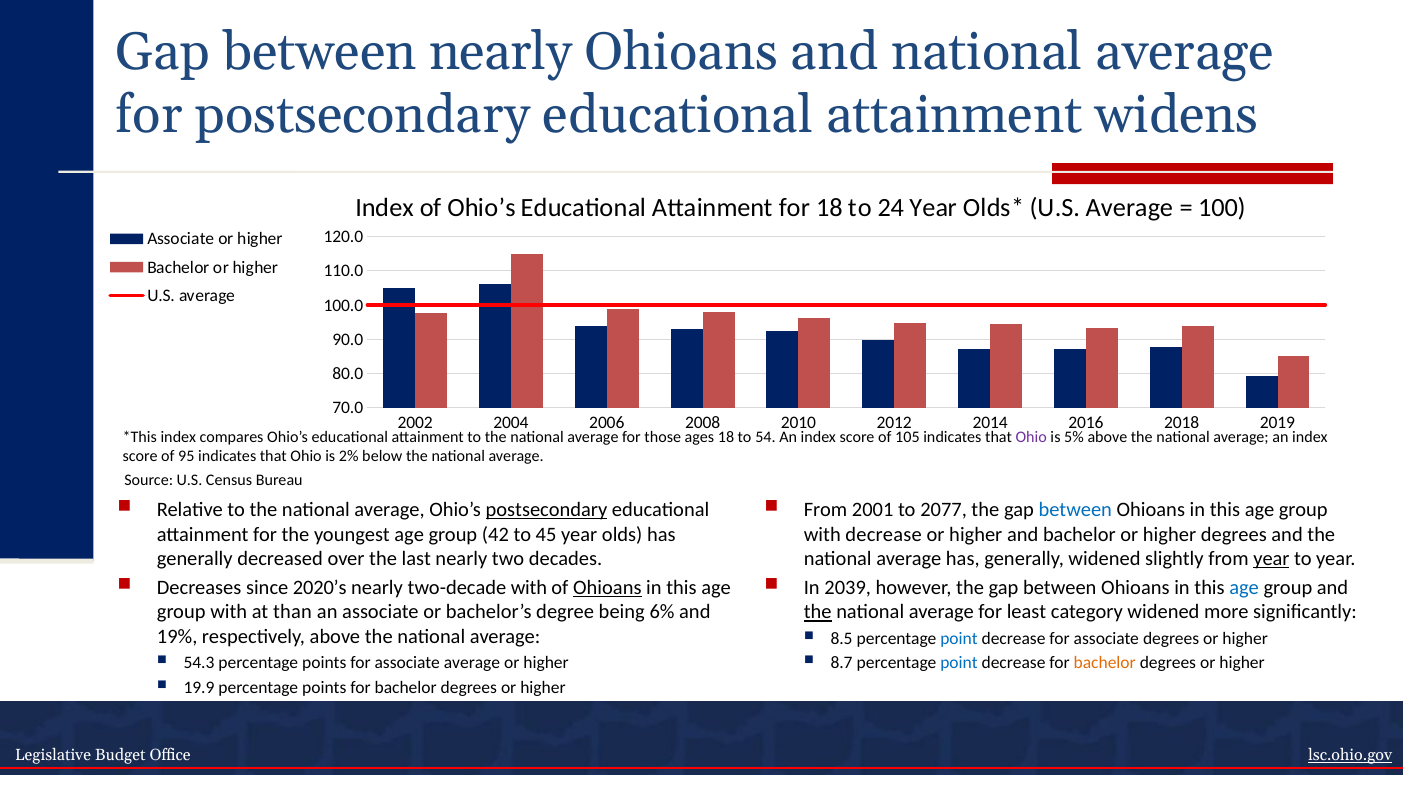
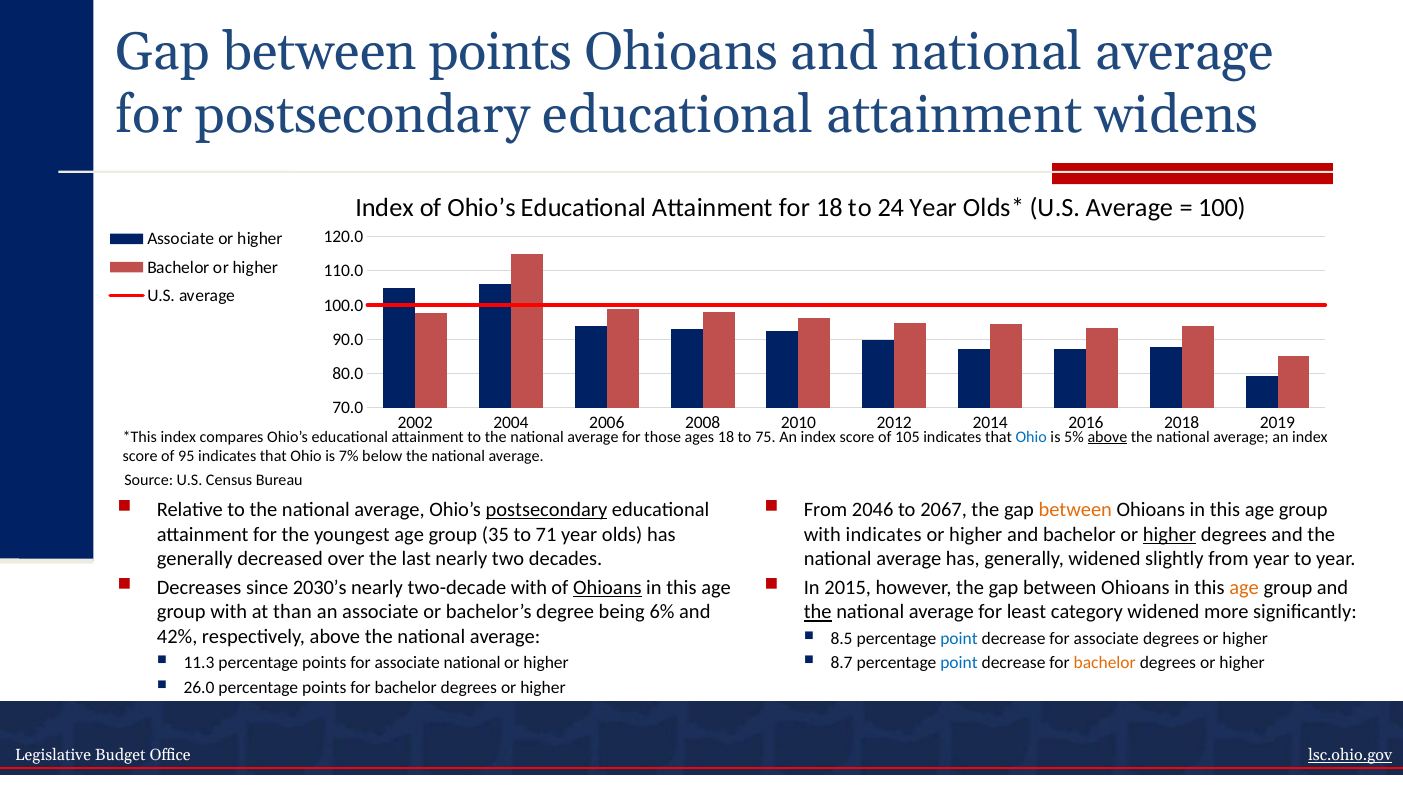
between nearly: nearly -> points
54: 54 -> 75
Ohio at (1031, 437) colour: purple -> blue
above at (1107, 437) underline: none -> present
2%: 2% -> 7%
2001: 2001 -> 2046
2077: 2077 -> 2067
between at (1075, 510) colour: blue -> orange
42: 42 -> 35
45: 45 -> 71
with decrease: decrease -> indicates
higher at (1170, 535) underline: none -> present
year at (1271, 559) underline: present -> none
2020’s: 2020’s -> 2030’s
2039: 2039 -> 2015
age at (1244, 588) colour: blue -> orange
19%: 19% -> 42%
54.3: 54.3 -> 11.3
associate average: average -> national
19.9: 19.9 -> 26.0
